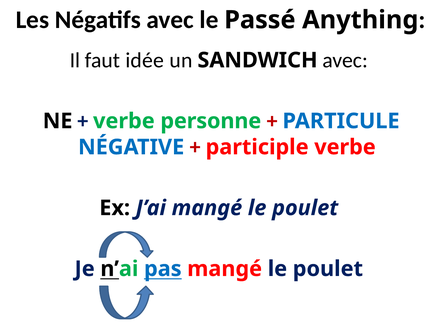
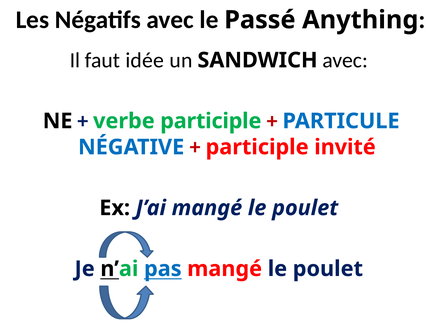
verbe personne: personne -> participle
participle verbe: verbe -> invité
